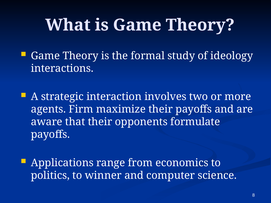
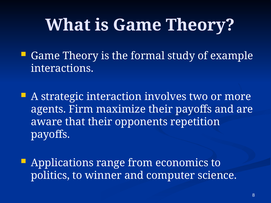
ideology: ideology -> example
formulate: formulate -> repetition
